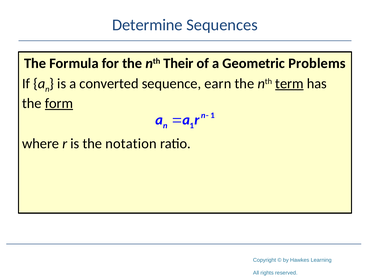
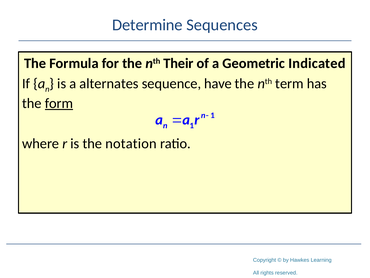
Problems: Problems -> Indicated
converted: converted -> alternates
earn: earn -> have
term underline: present -> none
